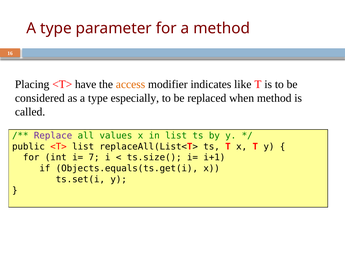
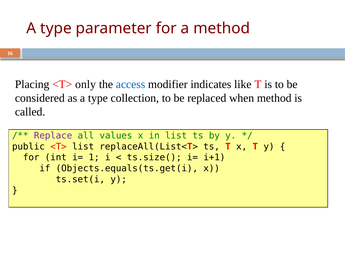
have: have -> only
access colour: orange -> blue
especially: especially -> collection
7: 7 -> 1
